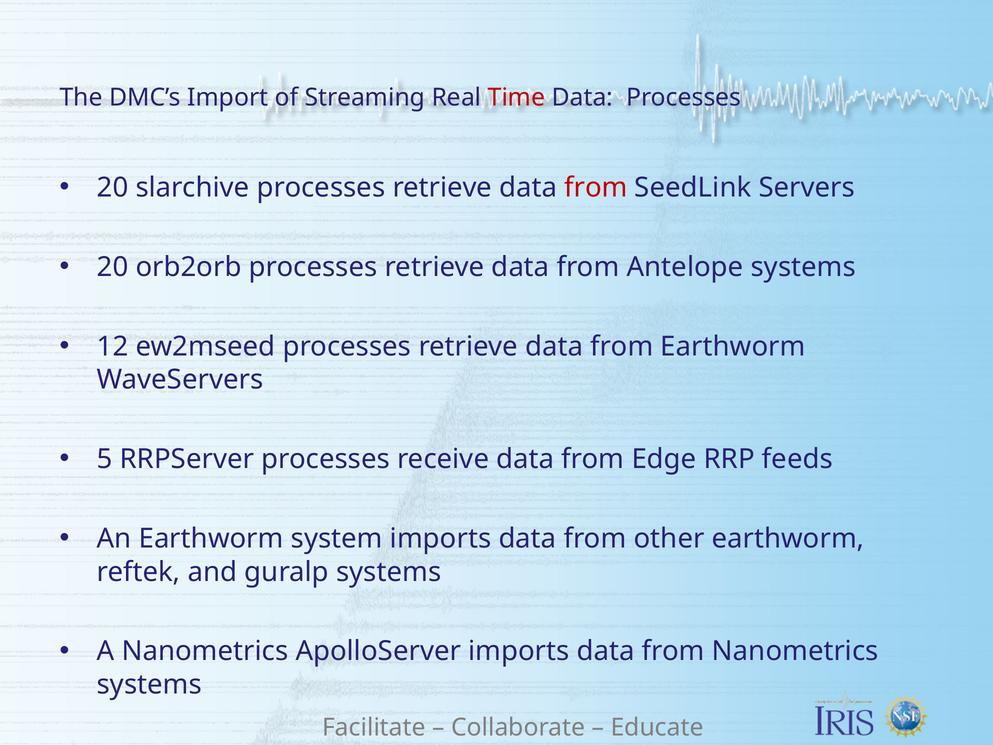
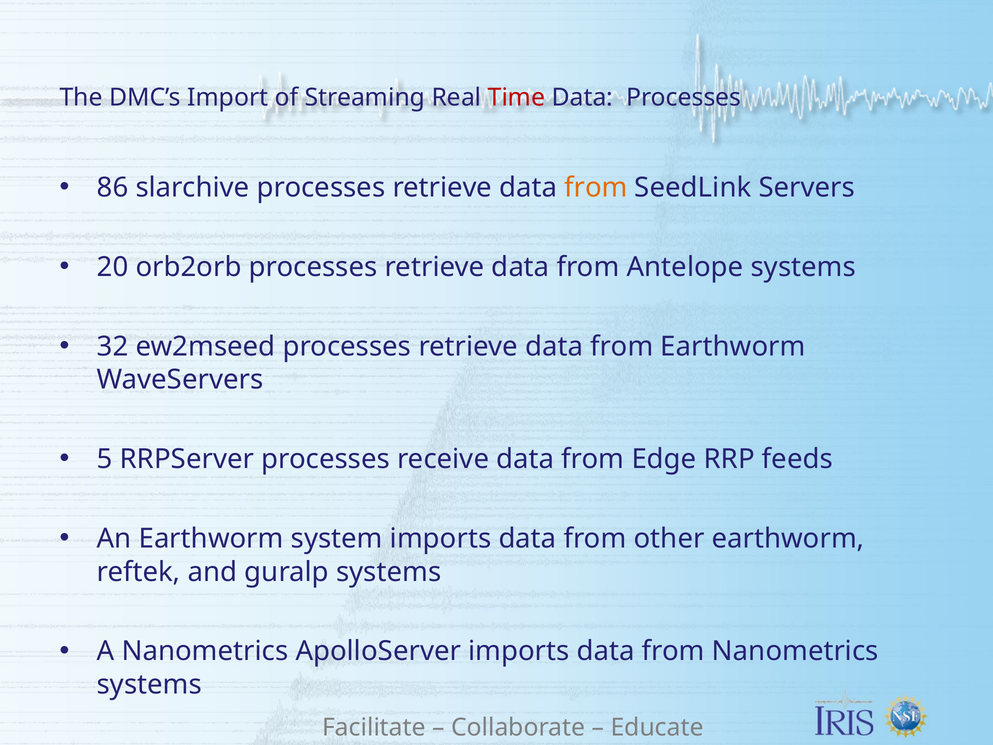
20 at (113, 188): 20 -> 86
from at (596, 188) colour: red -> orange
12: 12 -> 32
